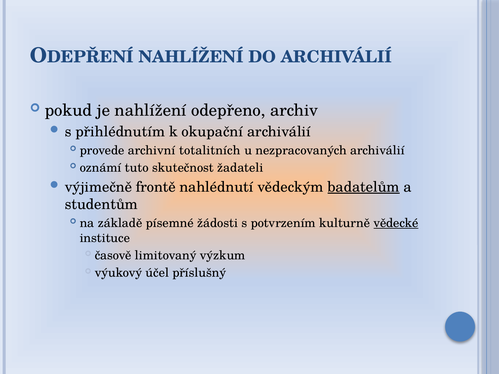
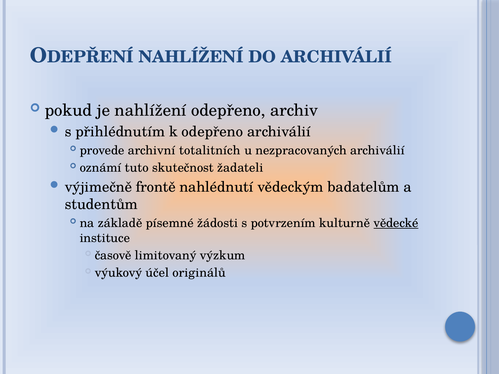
k okupační: okupační -> odepřeno
badatelům underline: present -> none
příslušný: příslušný -> originálů
